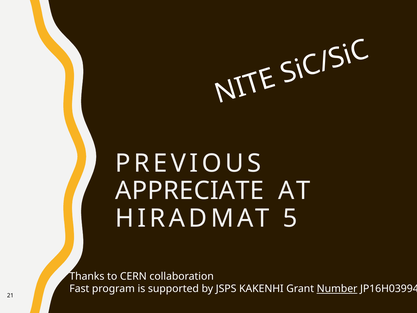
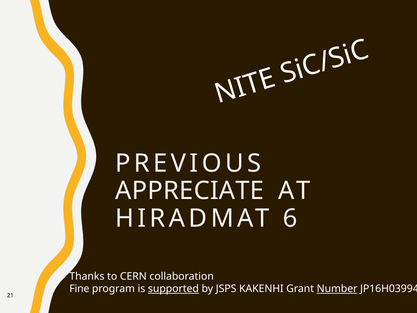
5: 5 -> 6
Fast: Fast -> Fine
supported underline: none -> present
